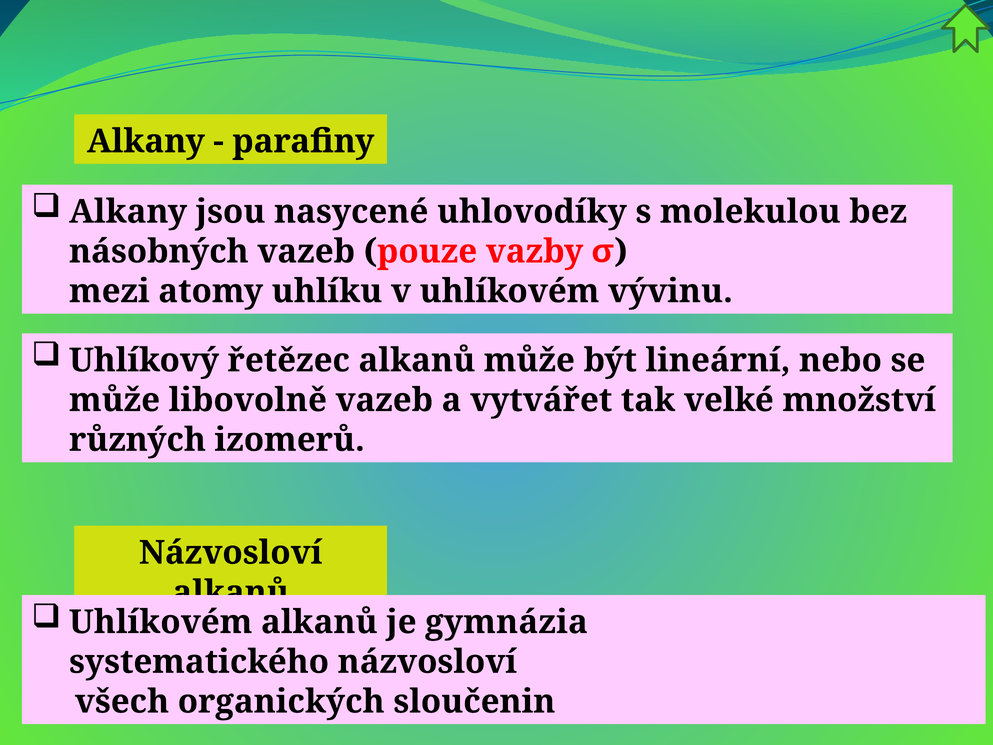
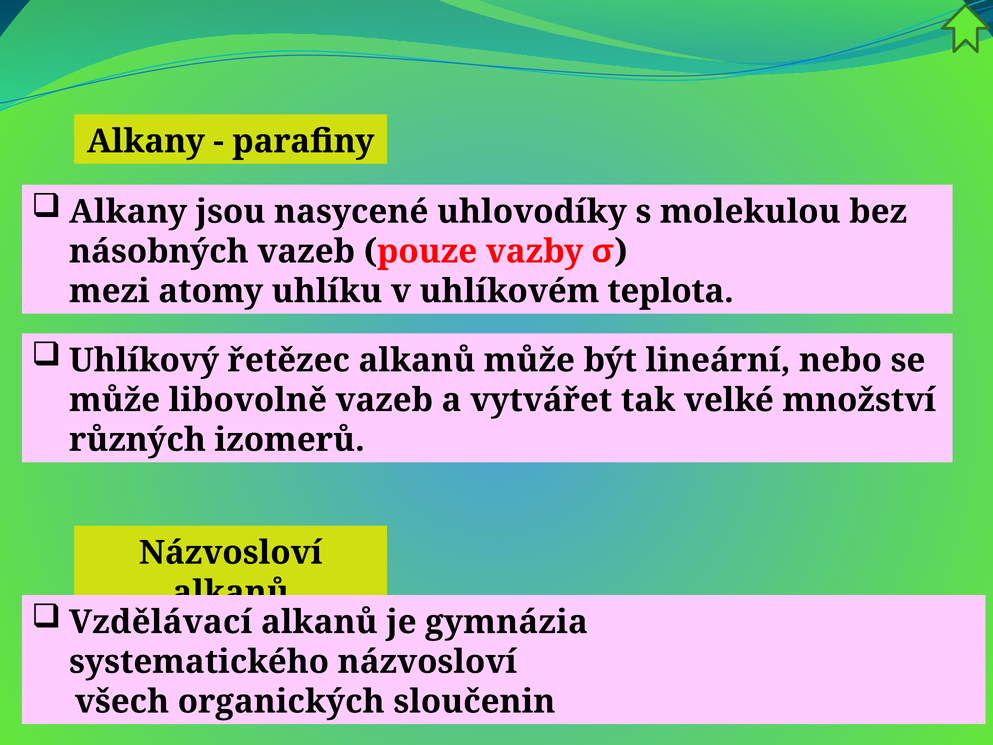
vývinu: vývinu -> teplota
Uhlíkovém at (161, 622): Uhlíkovém -> Vzdělávací
